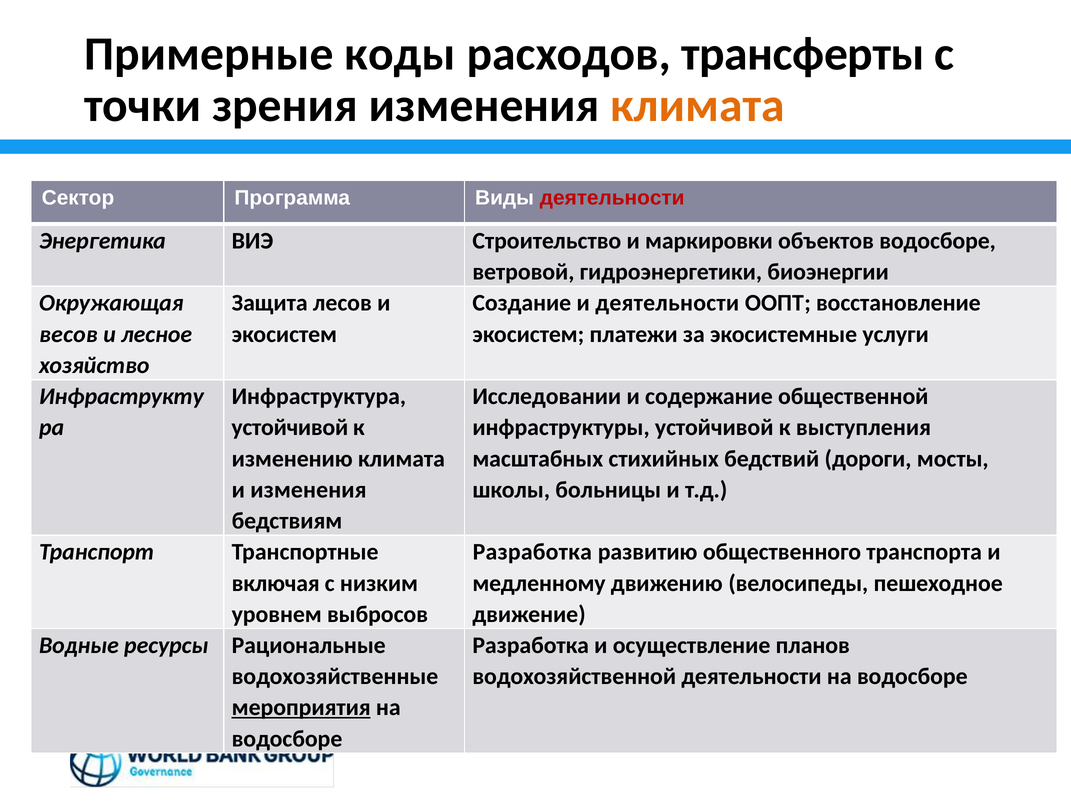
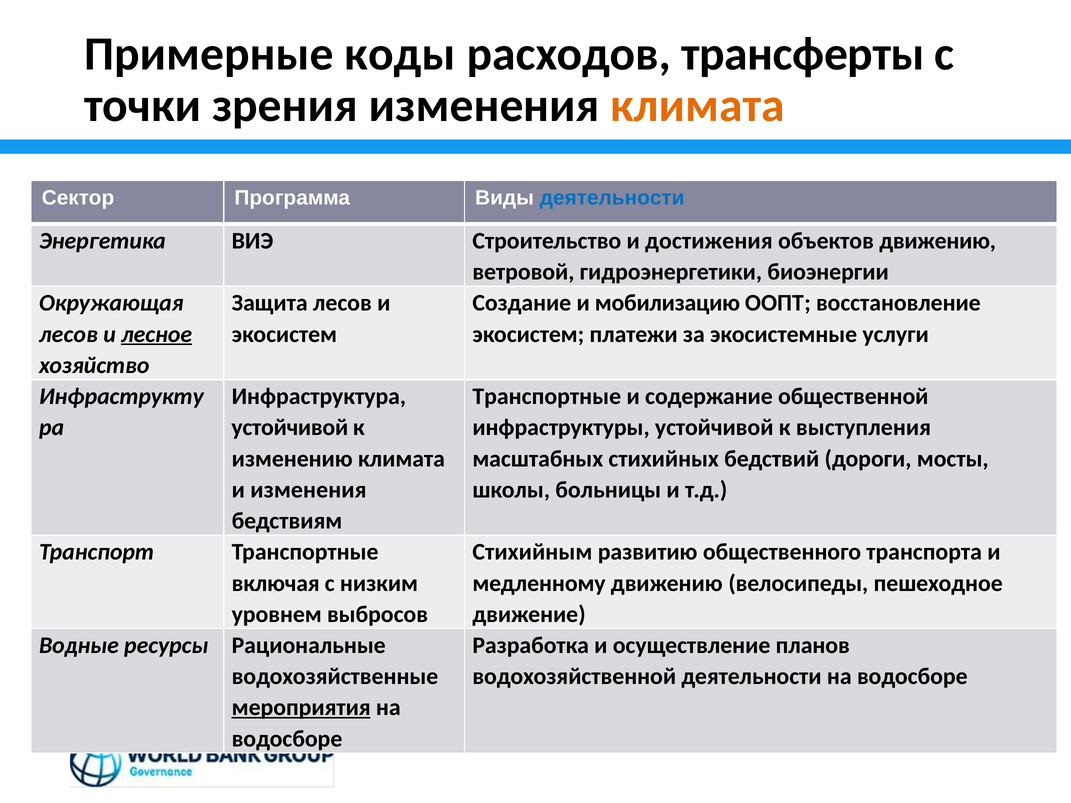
деятельности at (612, 198) colour: red -> blue
маркировки: маркировки -> достижения
объектов водосборе: водосборе -> движению
и деятельности: деятельности -> мобилизацию
весов at (68, 334): весов -> лесов
лесное underline: none -> present
Исследовании at (547, 397): Исследовании -> Транспортные
Разработка at (532, 552): Разработка -> Стихийным
